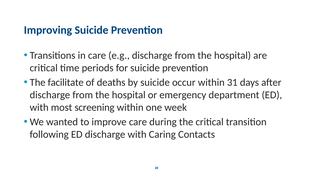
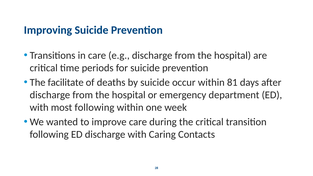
31: 31 -> 81
most screening: screening -> following
